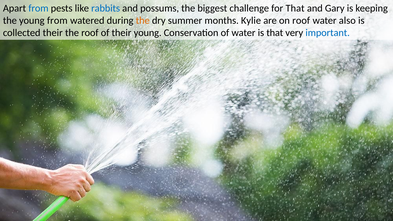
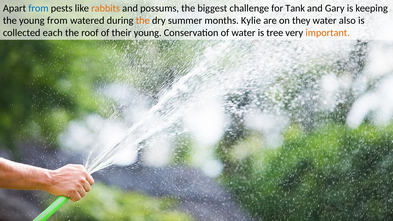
rabbits colour: blue -> orange
for That: That -> Tank
on roof: roof -> they
collected their: their -> each
is that: that -> tree
important colour: blue -> orange
